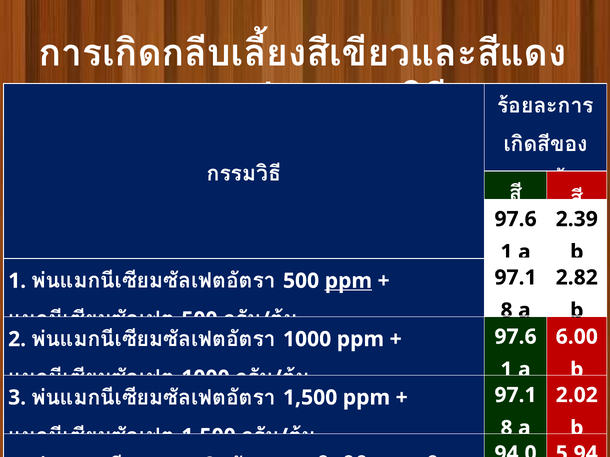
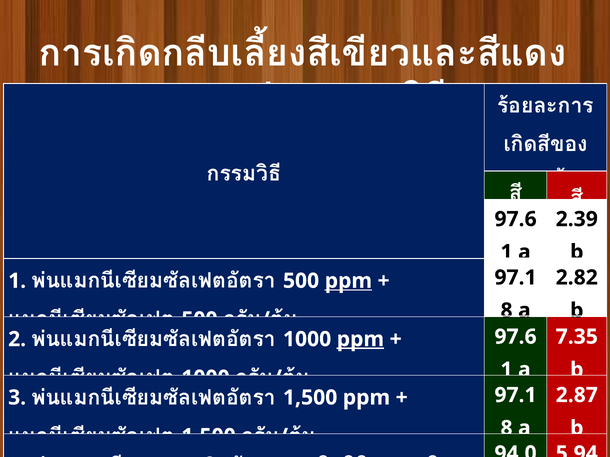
6.00: 6.00 -> 7.35
ppm at (360, 340) underline: none -> present
2.02: 2.02 -> 2.87
